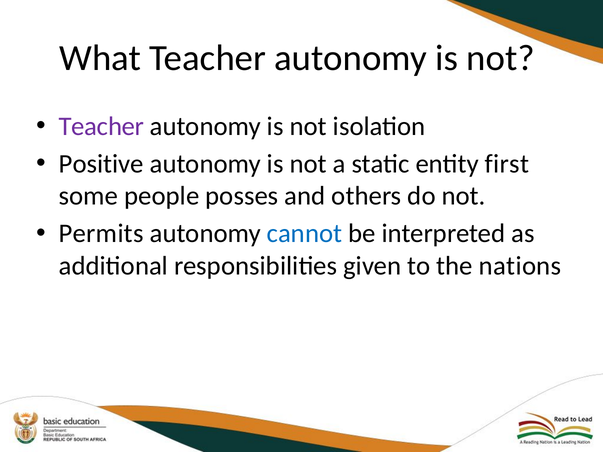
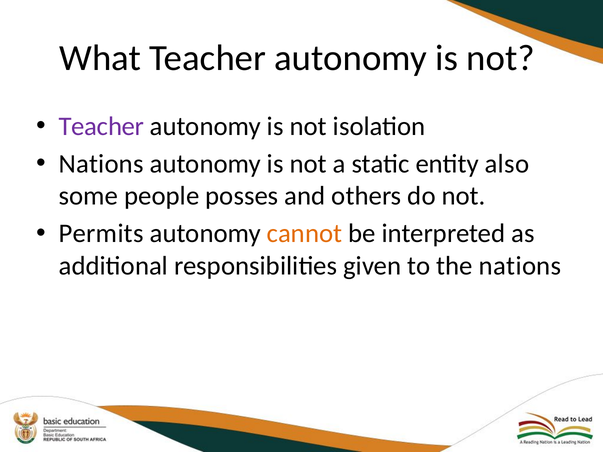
Positive at (101, 164): Positive -> Nations
first: first -> also
cannot colour: blue -> orange
